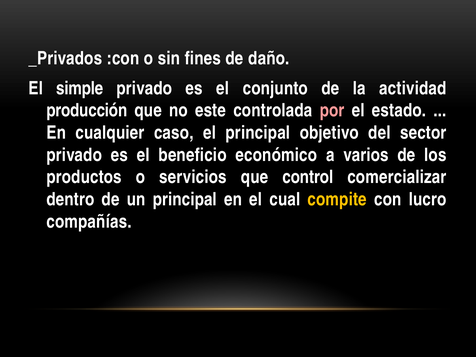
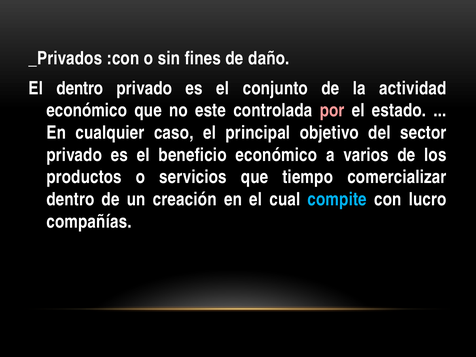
El simple: simple -> dentro
producción at (87, 110): producción -> económico
control: control -> tiempo
un principal: principal -> creación
compite colour: yellow -> light blue
